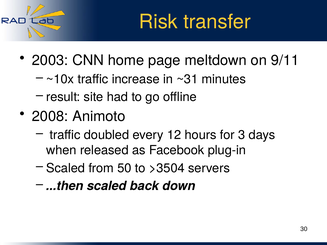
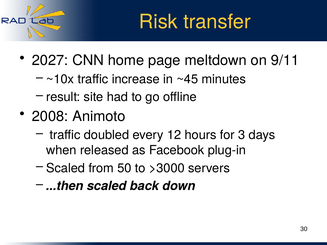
2003: 2003 -> 2027
~31: ~31 -> ~45
>3504: >3504 -> >3000
